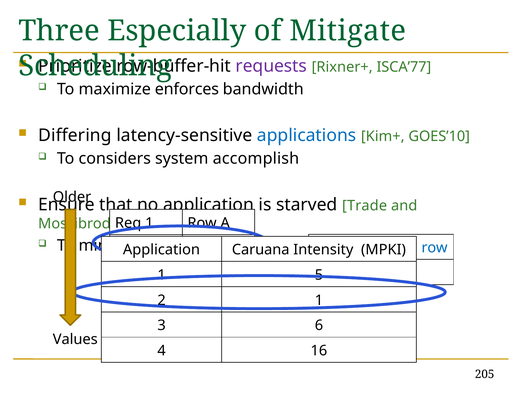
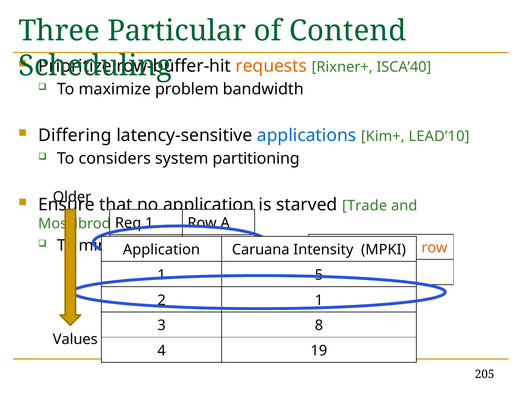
Especially: Especially -> Particular
Mitigate: Mitigate -> Contend
requests colour: purple -> orange
ISCA’77: ISCA’77 -> ISCA’40
enforces: enforces -> problem
GOES’10: GOES’10 -> LEAD’10
accomplish: accomplish -> partitioning
row at (434, 248) colour: blue -> orange
6: 6 -> 8
16: 16 -> 19
